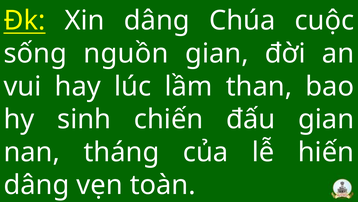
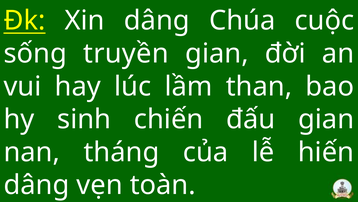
nguồn: nguồn -> truyền
